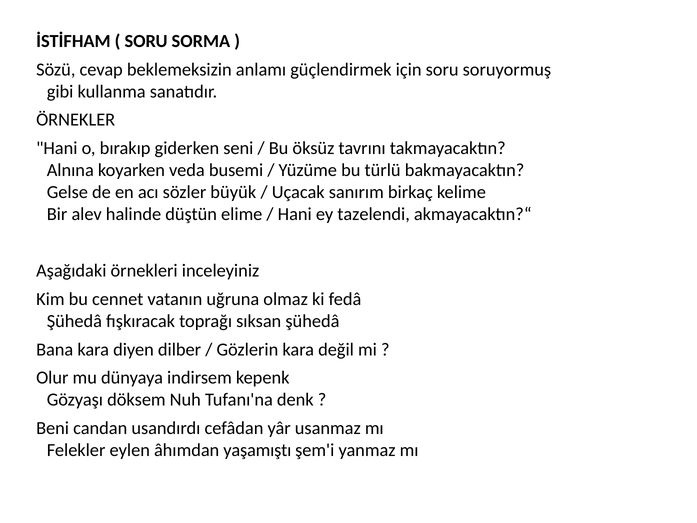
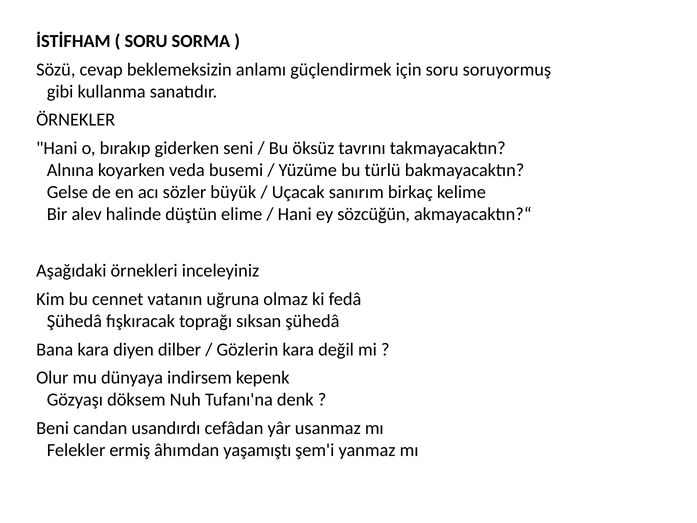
tazelendi: tazelendi -> sözcüğün
eylen: eylen -> ermiş
